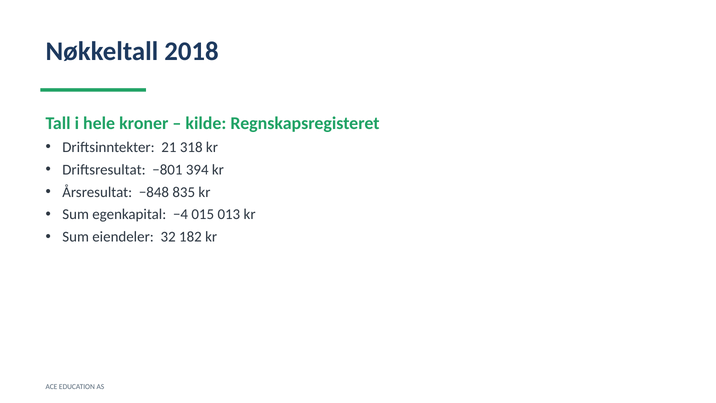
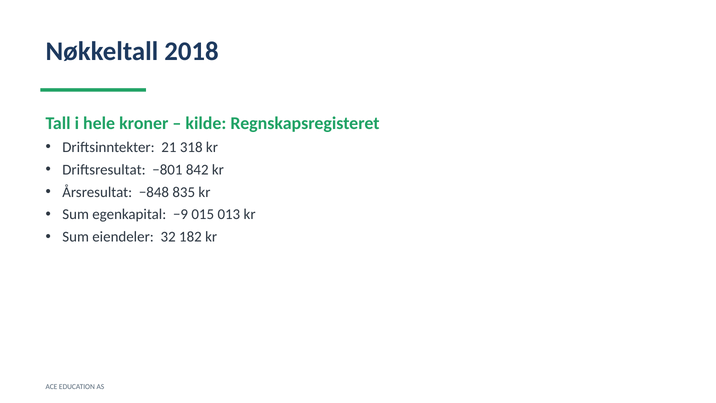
394: 394 -> 842
−4: −4 -> −9
